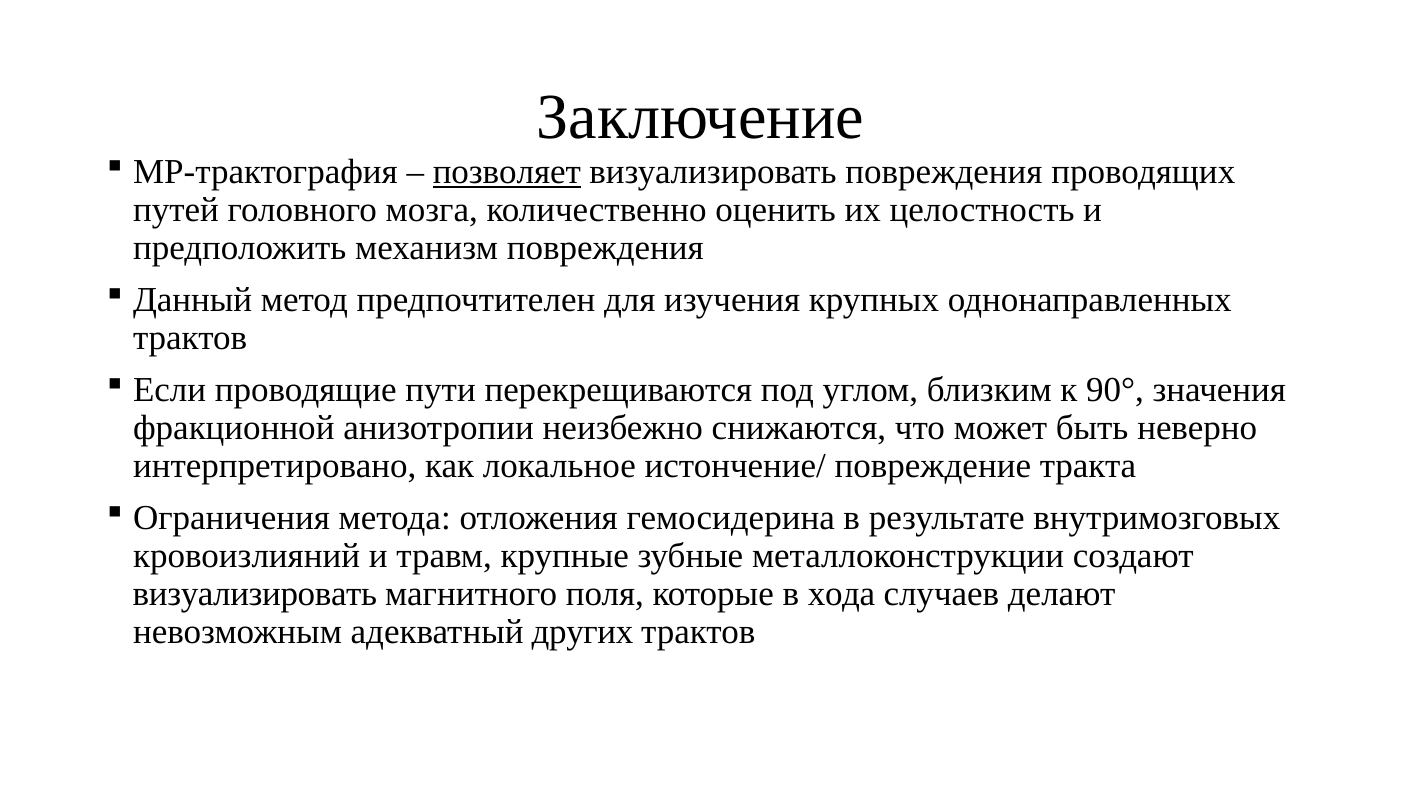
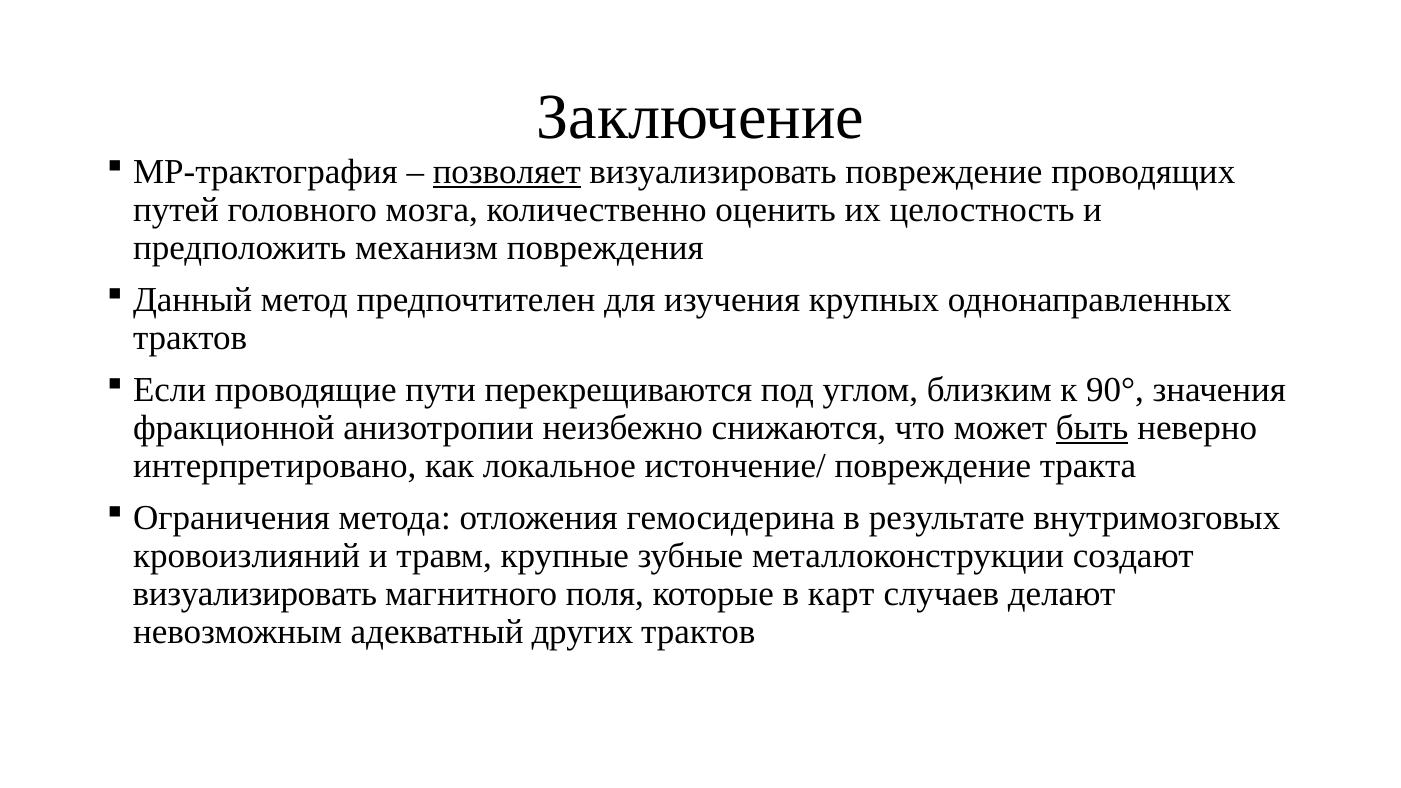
визуализировать повреждения: повреждения -> повреждение
быть underline: none -> present
хода: хода -> карт
